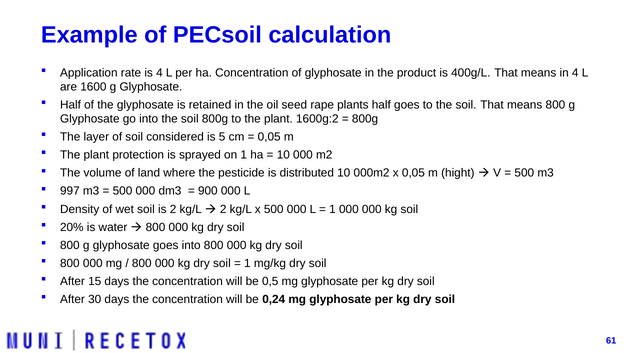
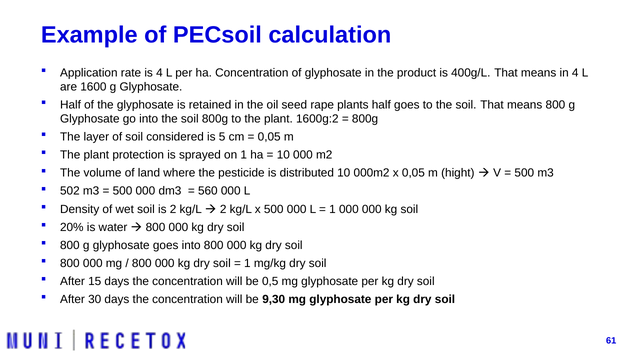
997: 997 -> 502
900: 900 -> 560
0,24: 0,24 -> 9,30
